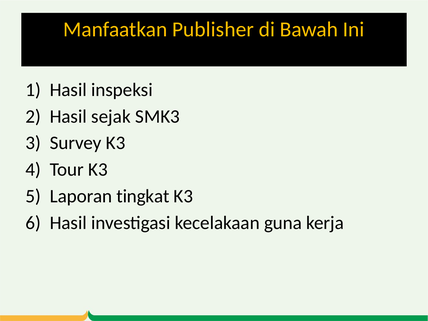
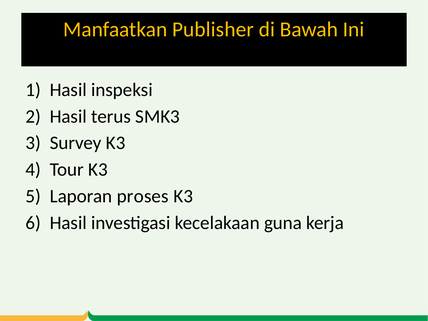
sejak: sejak -> terus
tingkat: tingkat -> proses
